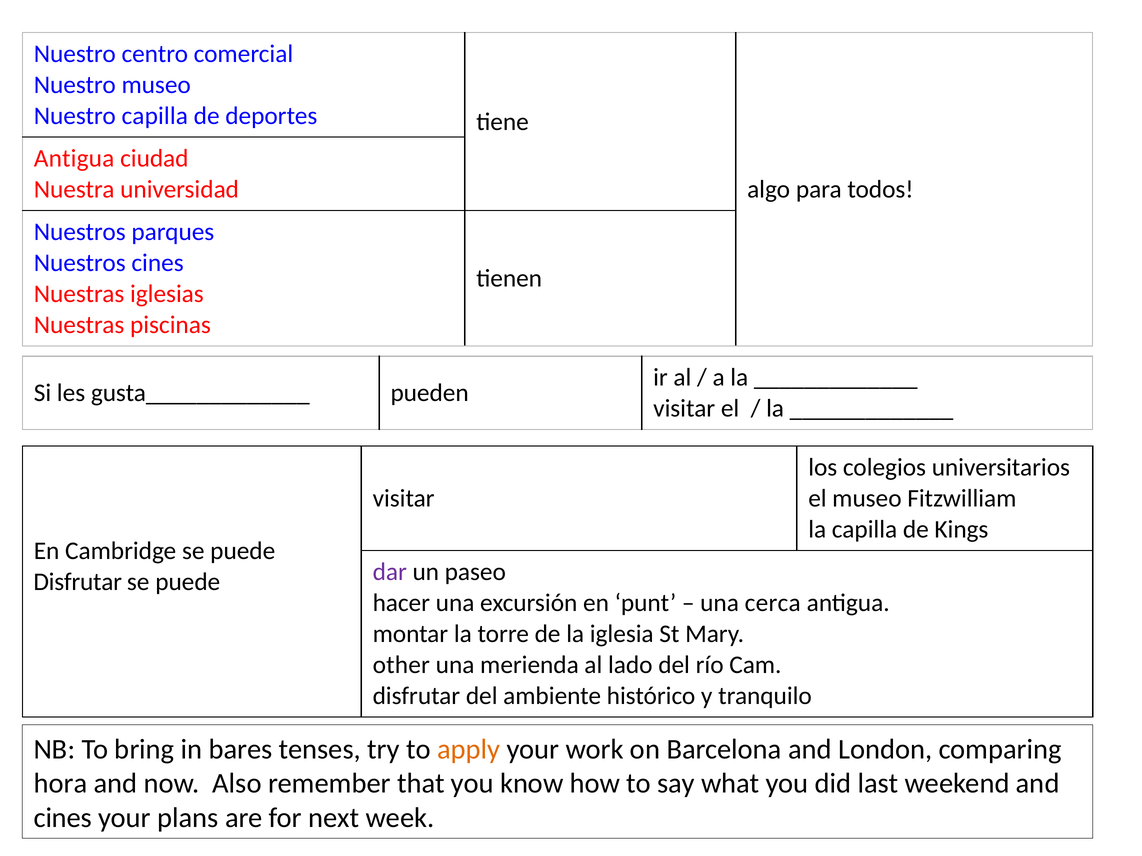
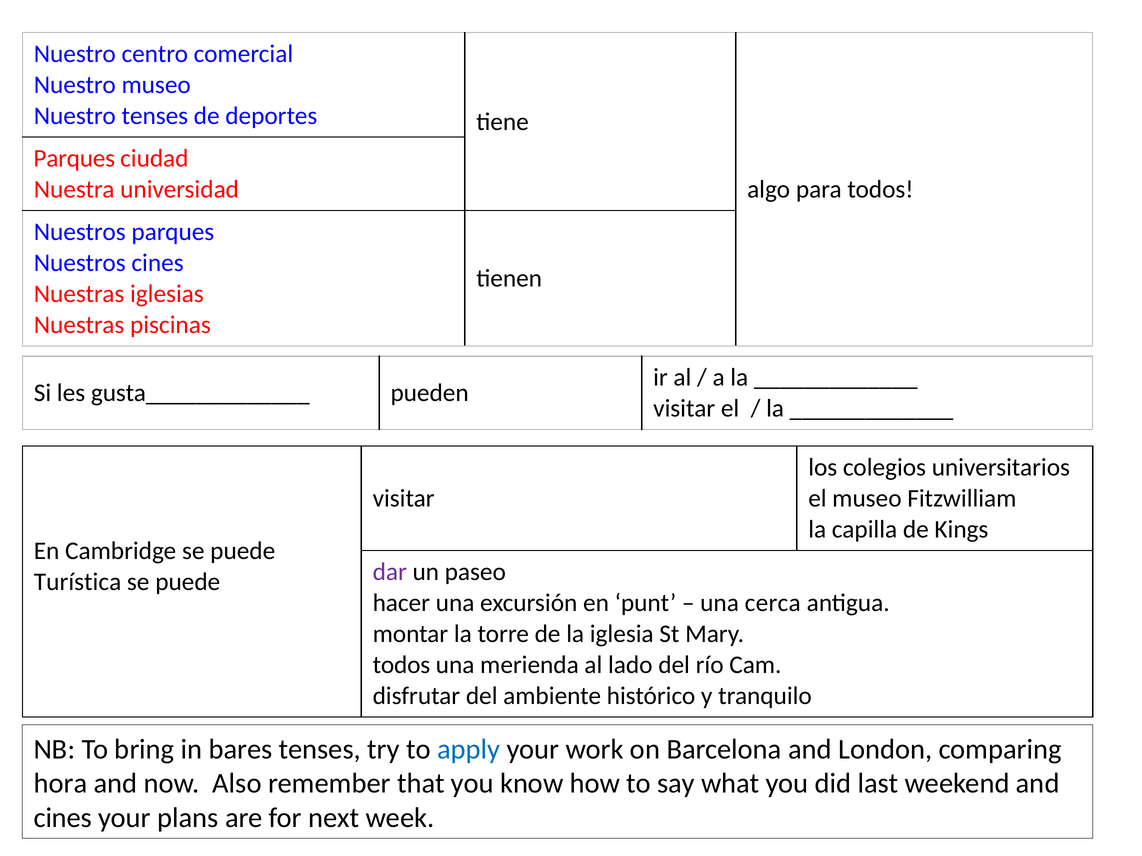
Nuestro capilla: capilla -> tenses
Antigua at (74, 159): Antigua -> Parques
Disfrutar at (78, 582): Disfrutar -> Turística
other at (401, 665): other -> todos
apply colour: orange -> blue
